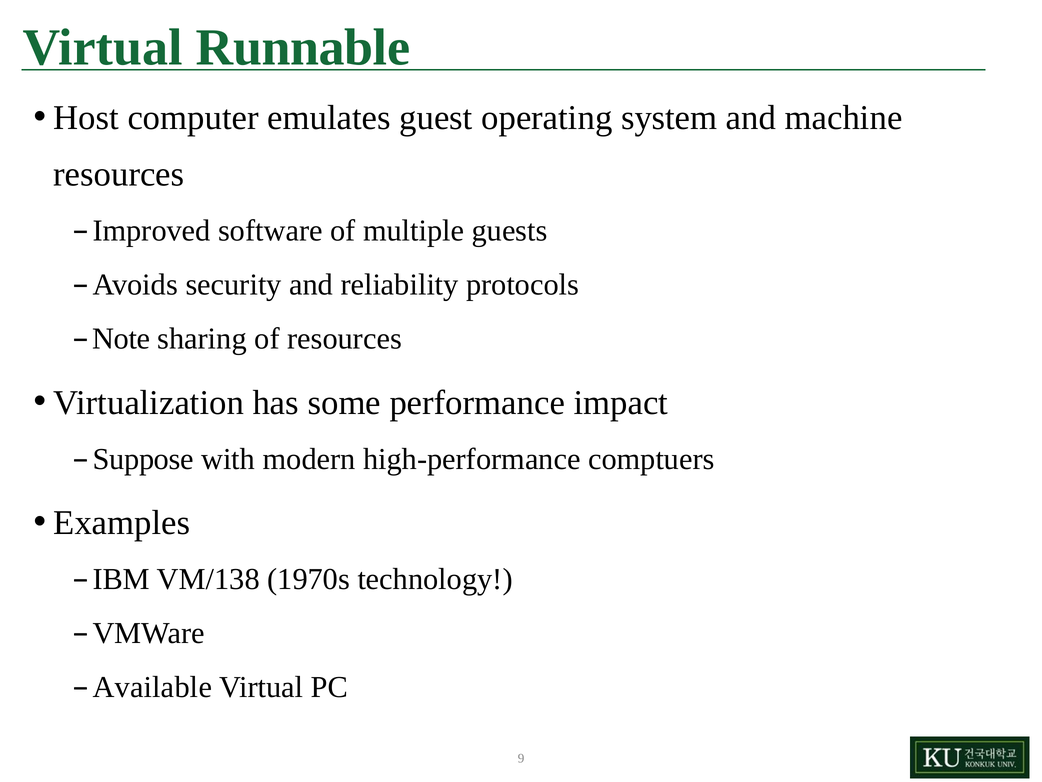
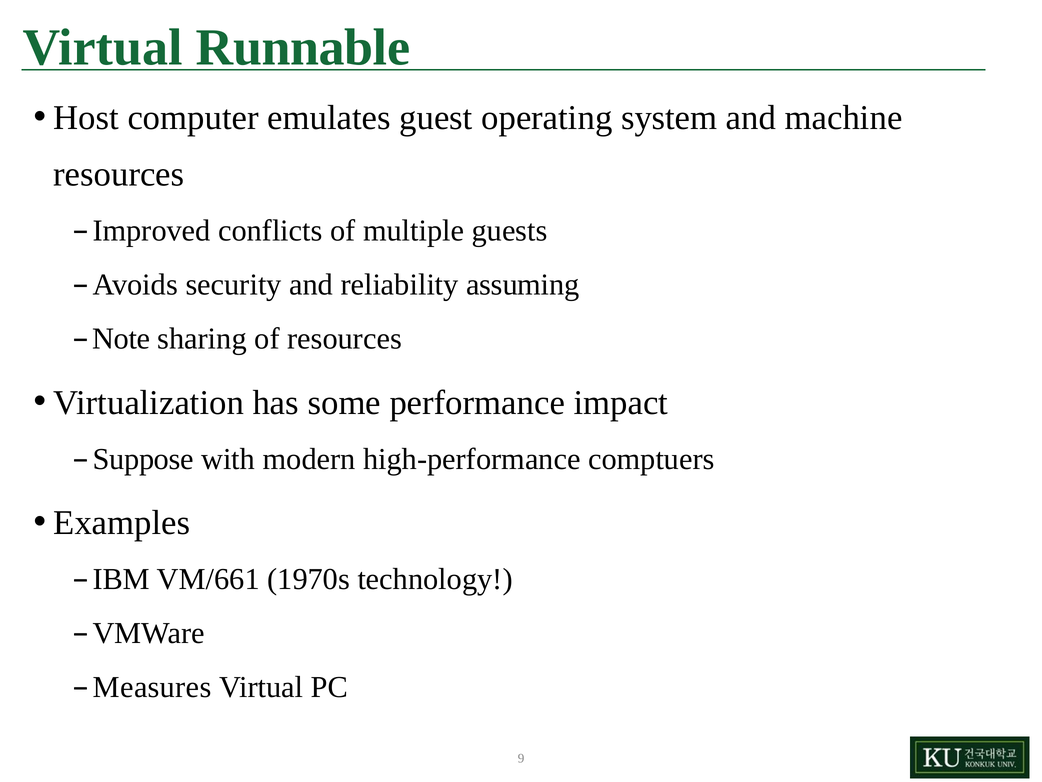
software: software -> conflicts
protocols: protocols -> assuming
VM/138: VM/138 -> VM/661
Available: Available -> Measures
